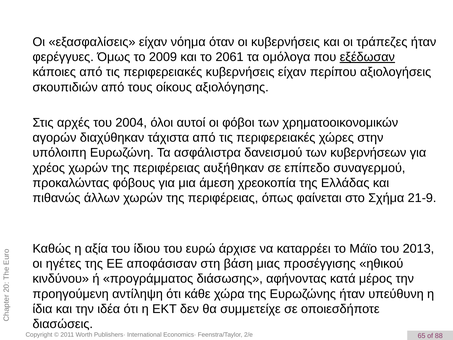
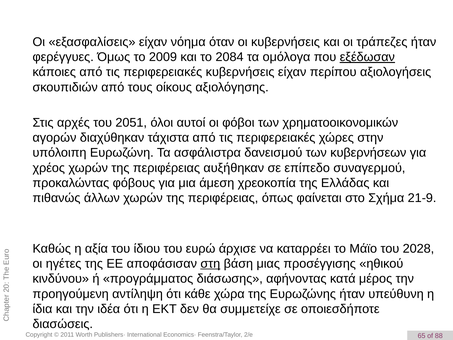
2061: 2061 -> 2084
2004: 2004 -> 2051
2013: 2013 -> 2028
στη underline: none -> present
